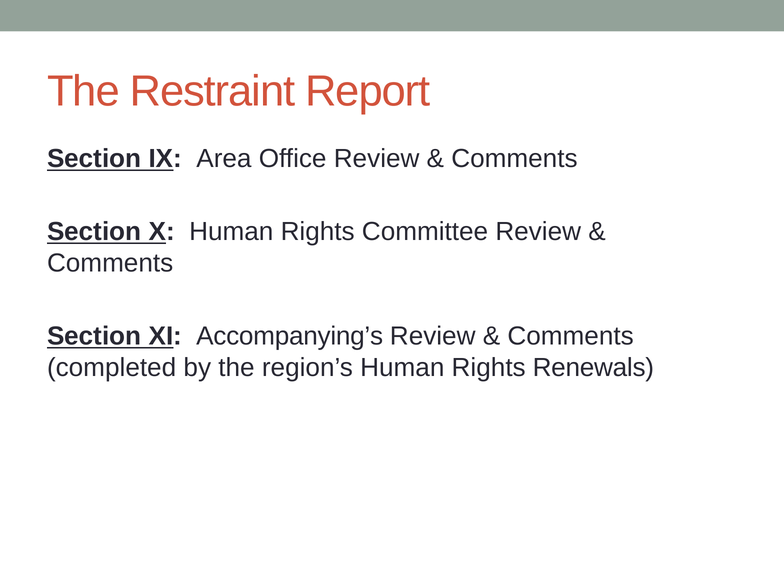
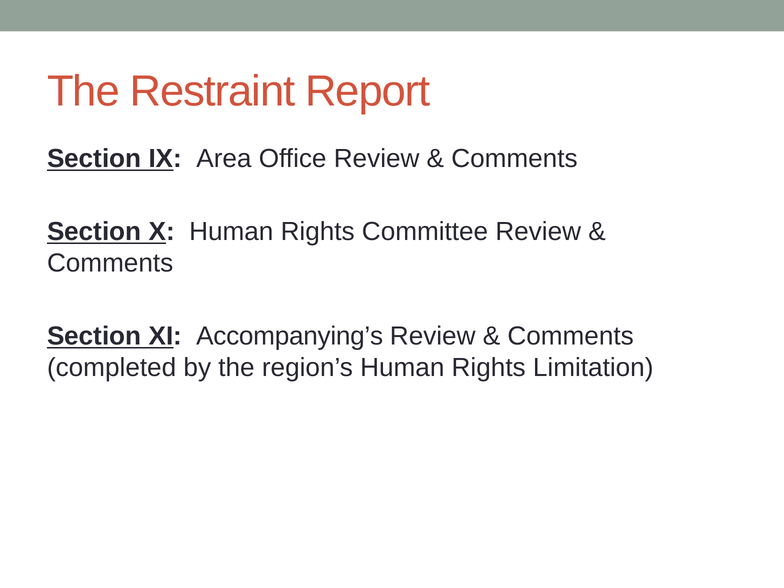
Renewals: Renewals -> Limitation
